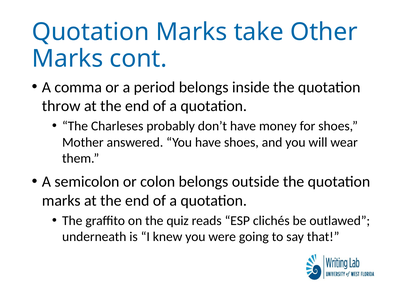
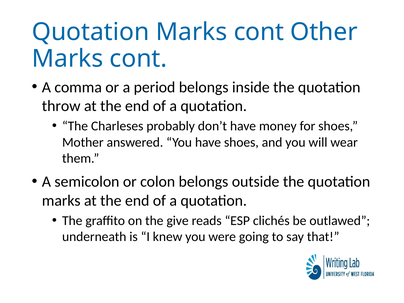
Quotation Marks take: take -> cont
quiz: quiz -> give
